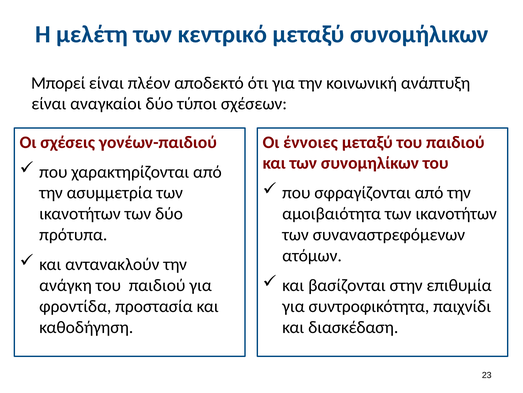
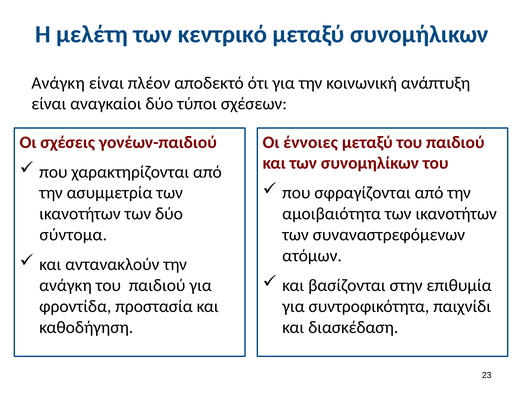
Μπορεί at (58, 83): Μπορεί -> Ανάγκη
πρότυπα: πρότυπα -> σύντομα
